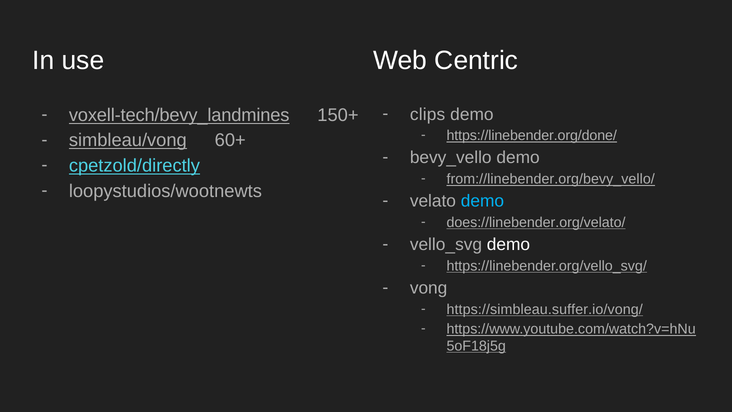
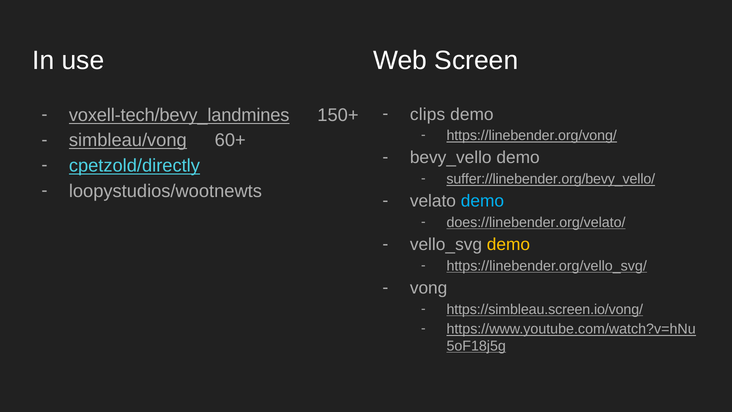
Centric: Centric -> Screen
https://linebender.org/done/: https://linebender.org/done/ -> https://linebender.org/vong/
from://linebender.org/bevy_vello/: from://linebender.org/bevy_vello/ -> suffer://linebender.org/bevy_vello/
demo at (508, 245) colour: white -> yellow
https://simbleau.suffer.io/vong/: https://simbleau.suffer.io/vong/ -> https://simbleau.screen.io/vong/
